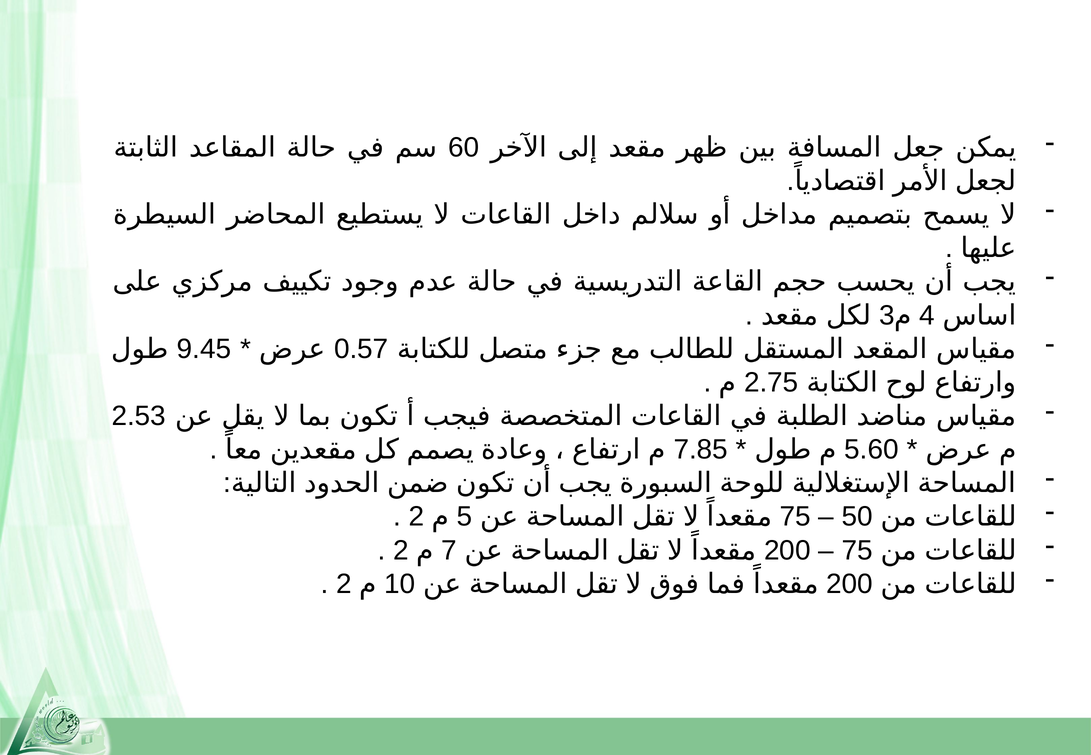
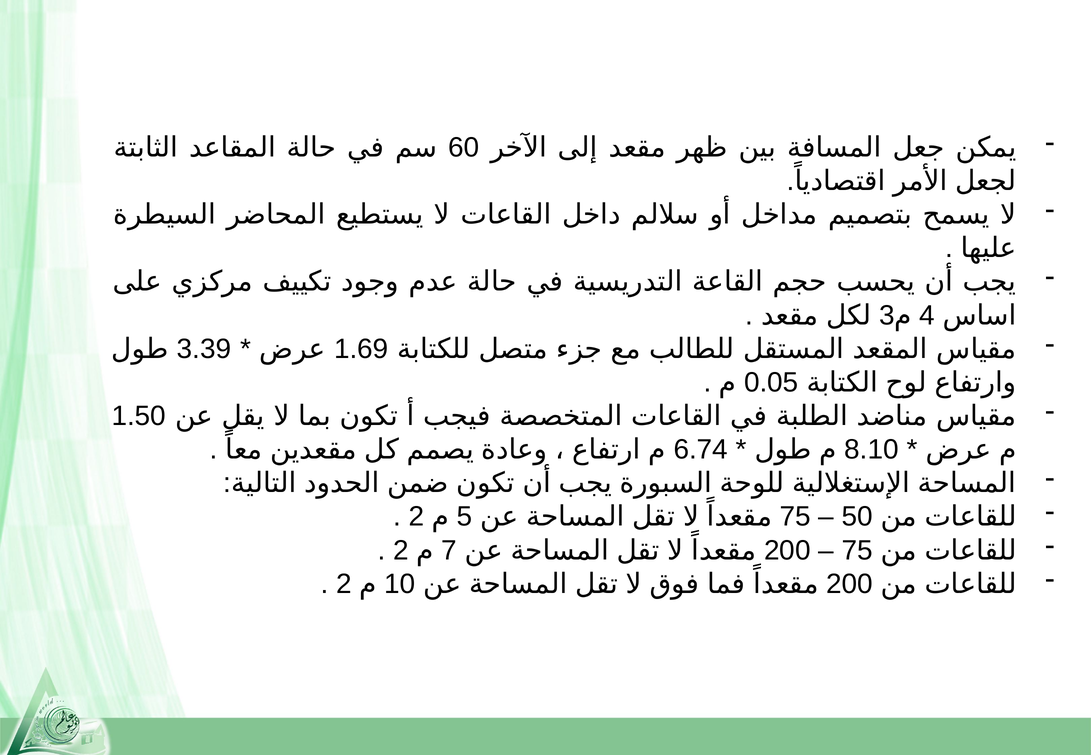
9.45: 9.45 -> 3.39
0.57: 0.57 -> 1.69
2.75: 2.75 -> 0.05
2.53: 2.53 -> 1.50
7.85: 7.85 -> 6.74
5.60: 5.60 -> 8.10
